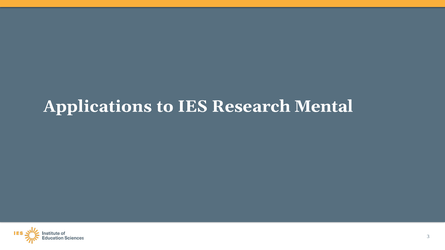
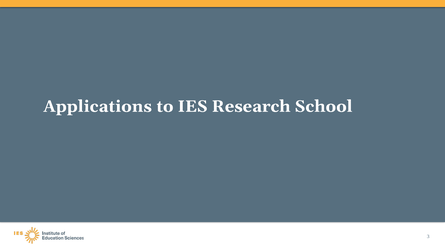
Mental: Mental -> School
